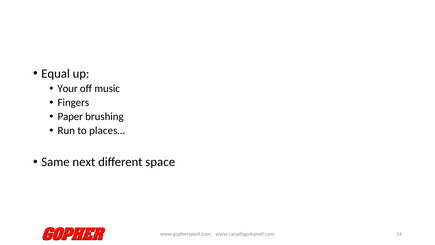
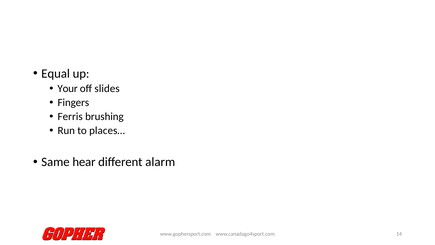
music: music -> slides
Paper: Paper -> Ferris
next: next -> hear
space: space -> alarm
